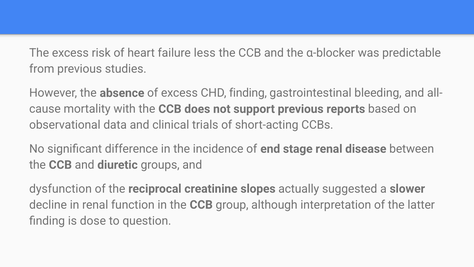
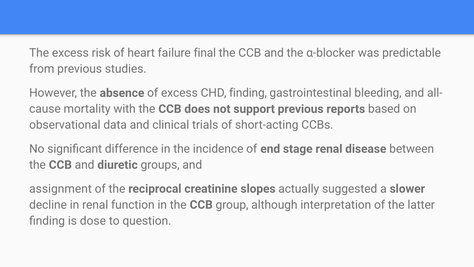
less: less -> final
dysfunction: dysfunction -> assignment
